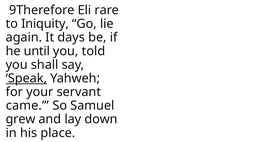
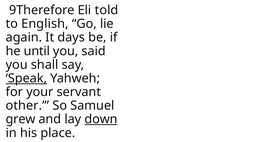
rare: rare -> told
Iniquity: Iniquity -> English
told: told -> said
came: came -> other
down underline: none -> present
